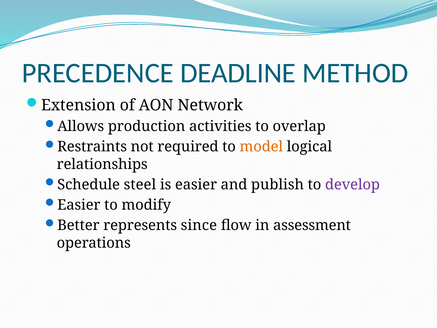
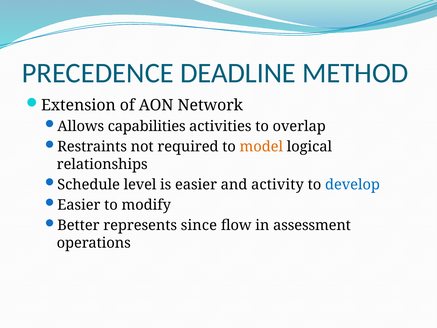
production: production -> capabilities
steel: steel -> level
publish: publish -> activity
develop colour: purple -> blue
